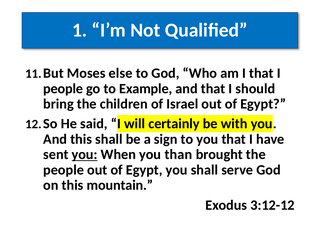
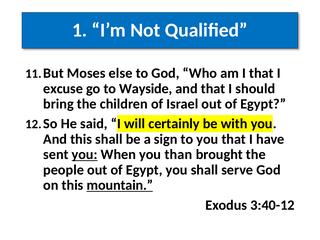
people at (63, 89): people -> excuse
Example: Example -> Wayside
mountain underline: none -> present
3:12-12: 3:12-12 -> 3:40-12
